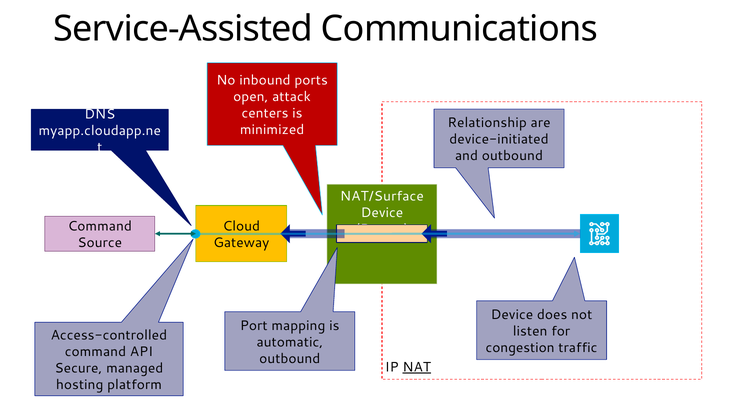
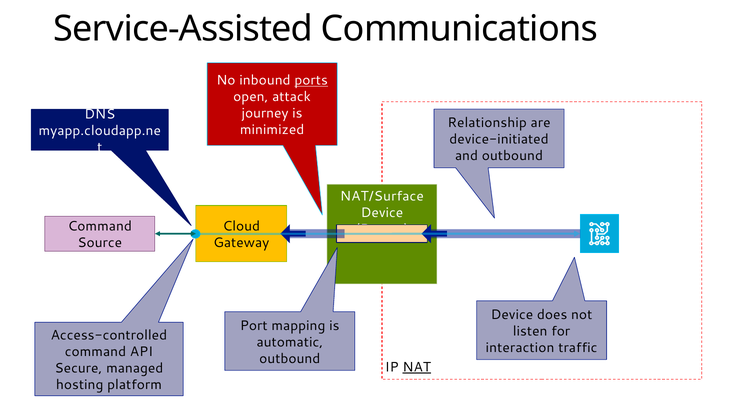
ports underline: none -> present
centers: centers -> journey
congestion: congestion -> interaction
